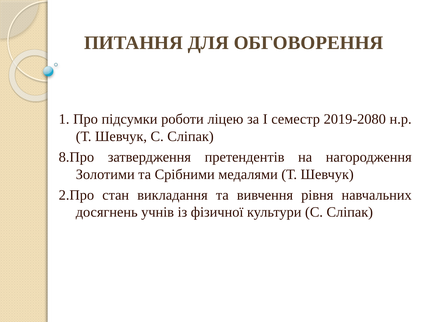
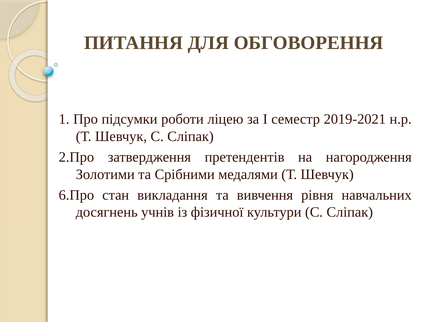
2019-2080: 2019-2080 -> 2019-2021
8.Про: 8.Про -> 2.Про
2.Про: 2.Про -> 6.Про
